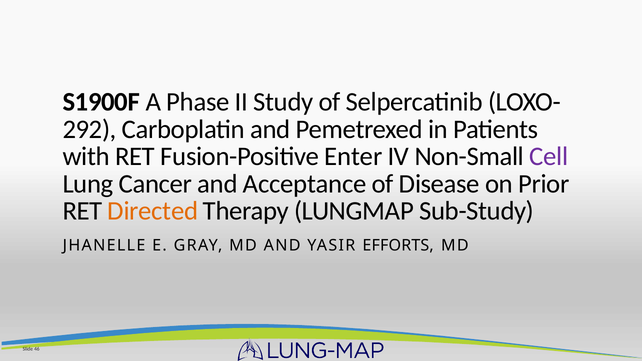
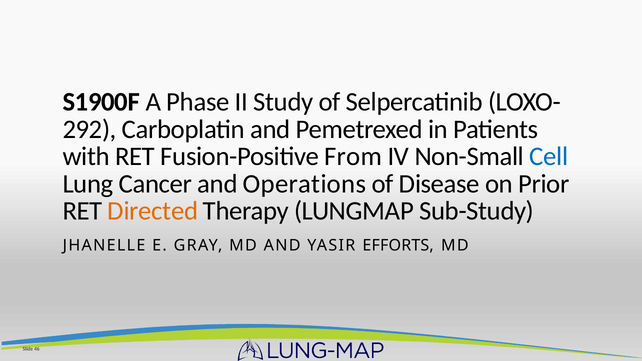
Enter: Enter -> From
Cell colour: purple -> blue
Acceptance: Acceptance -> Operations
